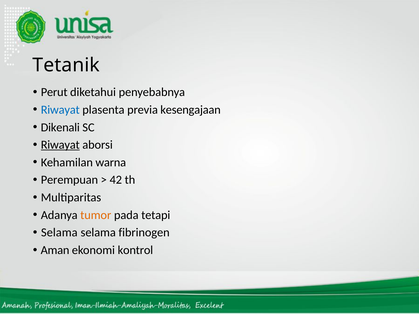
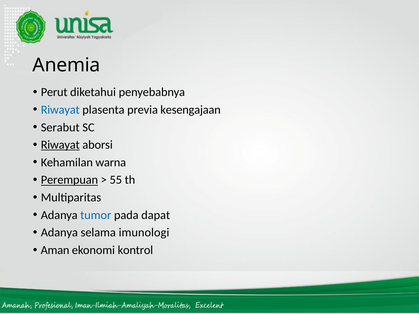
Tetanik: Tetanik -> Anemia
Dikenali: Dikenali -> Serabut
Perempuan underline: none -> present
42: 42 -> 55
tumor colour: orange -> blue
tetapi: tetapi -> dapat
Selama at (59, 233): Selama -> Adanya
fibrinogen: fibrinogen -> imunologi
